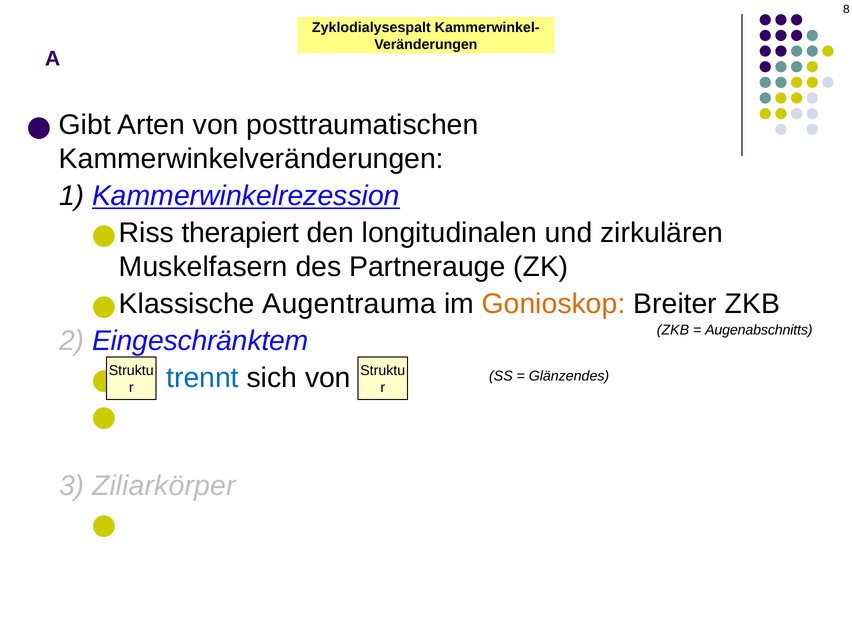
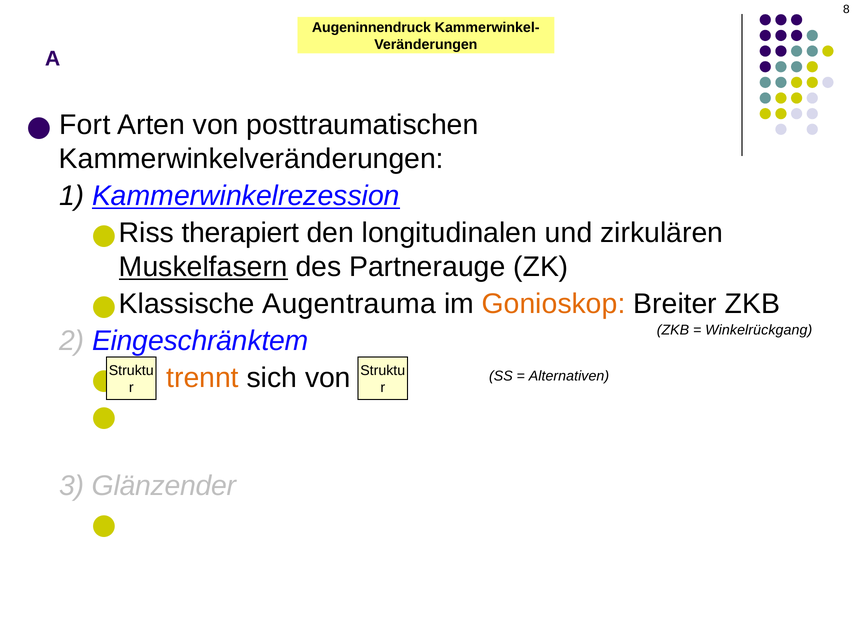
Zyklodialysespalt: Zyklodialysespalt -> Augeninnendruck
Gibt: Gibt -> Fort
Muskelfasern underline: none -> present
Augenabschnitts: Augenabschnitts -> Winkelrückgang
trennt colour: blue -> orange
Glänzendes at (569, 376): Glänzendes -> Alternativen
Ziliarkörper: Ziliarkörper -> Glänzender
